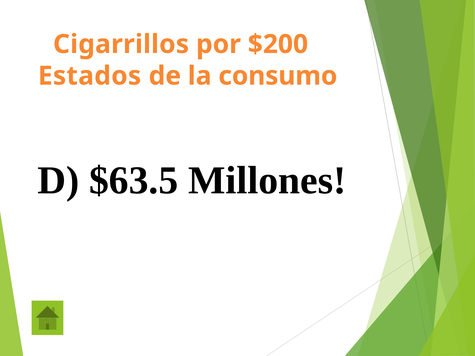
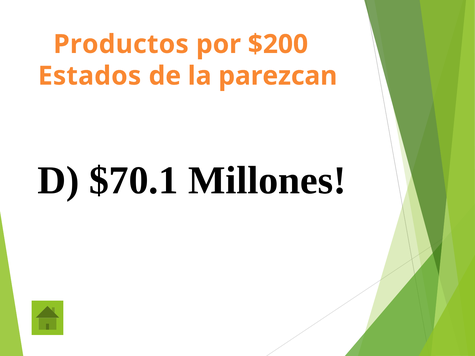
Cigarrillos: Cigarrillos -> Productos
consumo: consumo -> parezcan
$63.5: $63.5 -> $70.1
